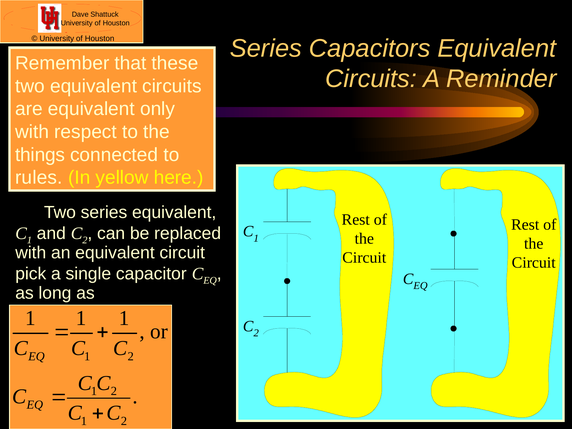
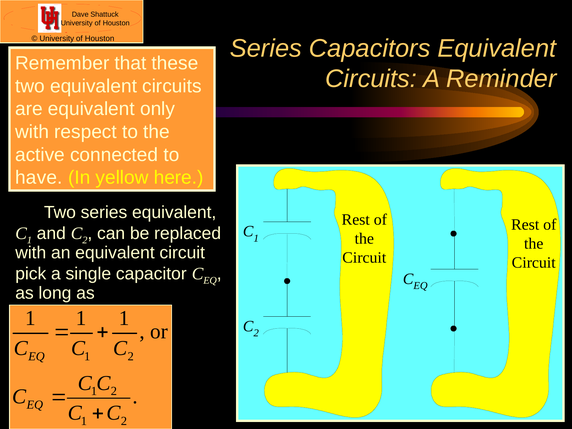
things: things -> active
rules: rules -> have
